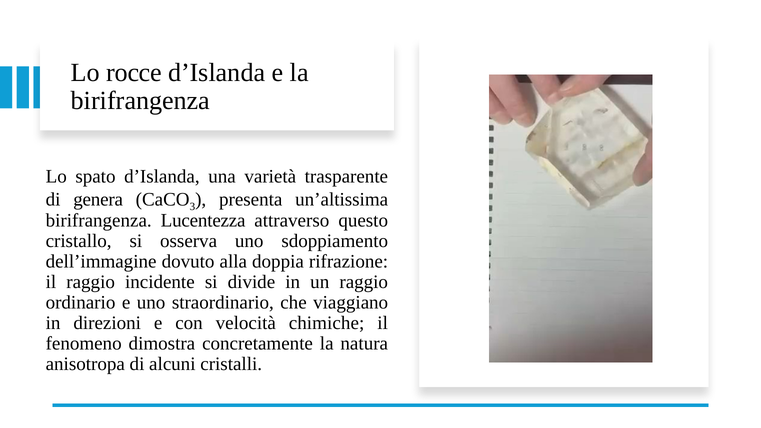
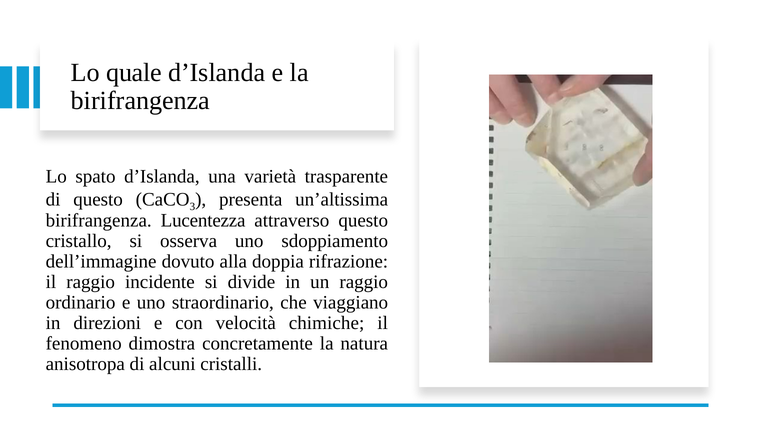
rocce: rocce -> quale
di genera: genera -> questo
